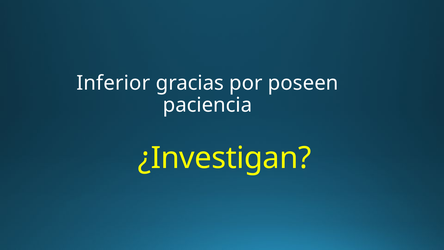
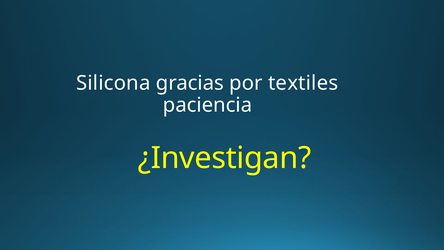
Inferior: Inferior -> Silicona
poseen: poseen -> textiles
